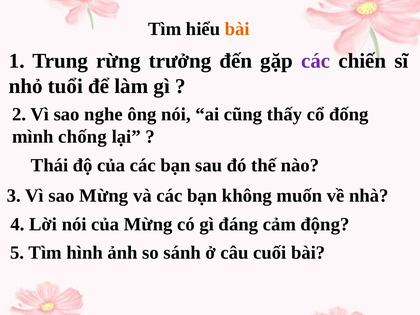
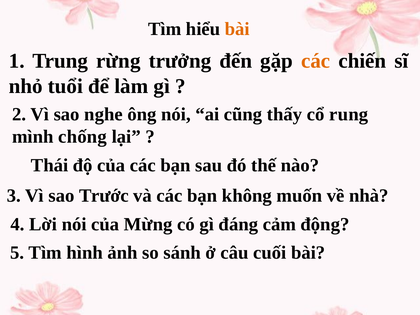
các at (316, 61) colour: purple -> orange
đống: đống -> rung
sao Mừng: Mừng -> Trước
